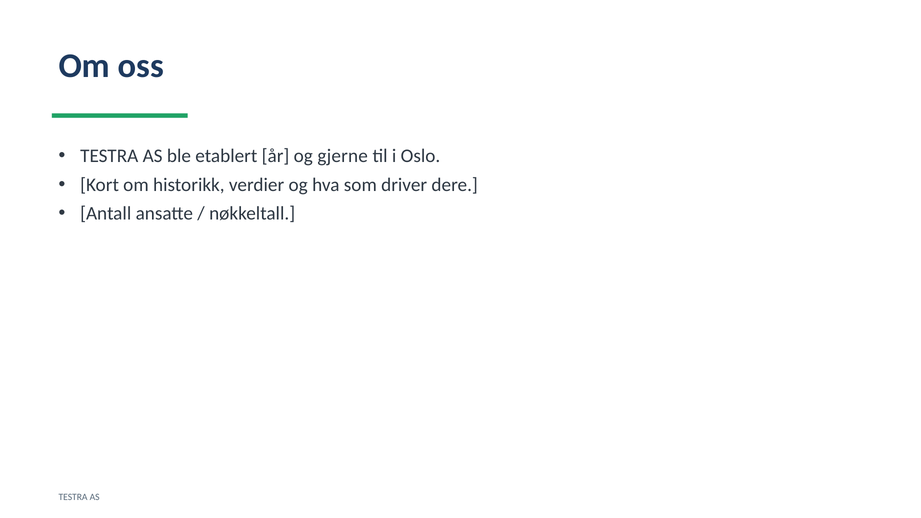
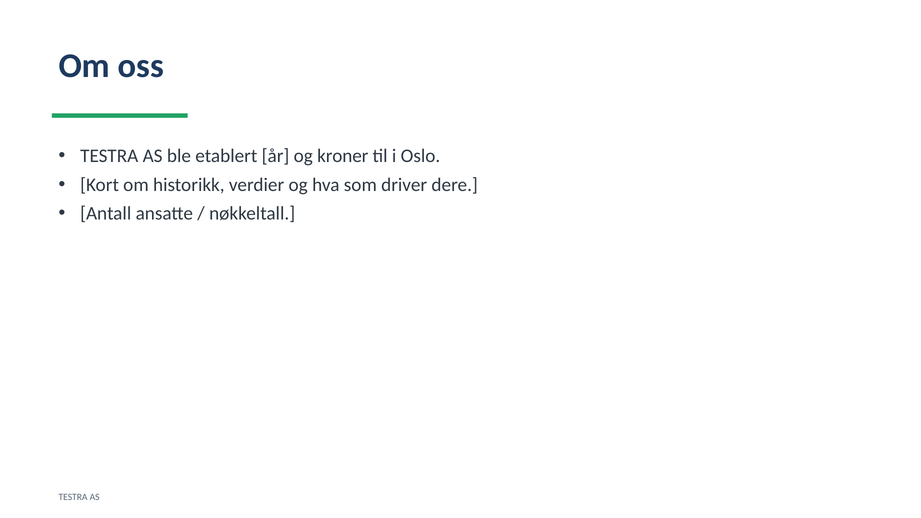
gjerne: gjerne -> kroner
